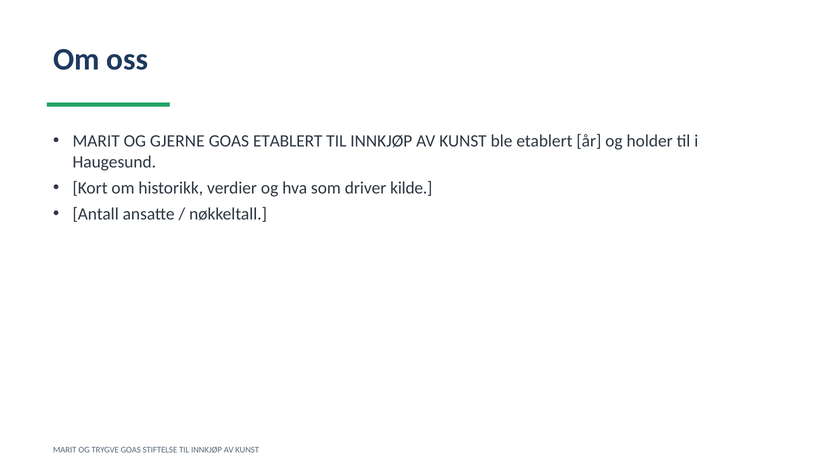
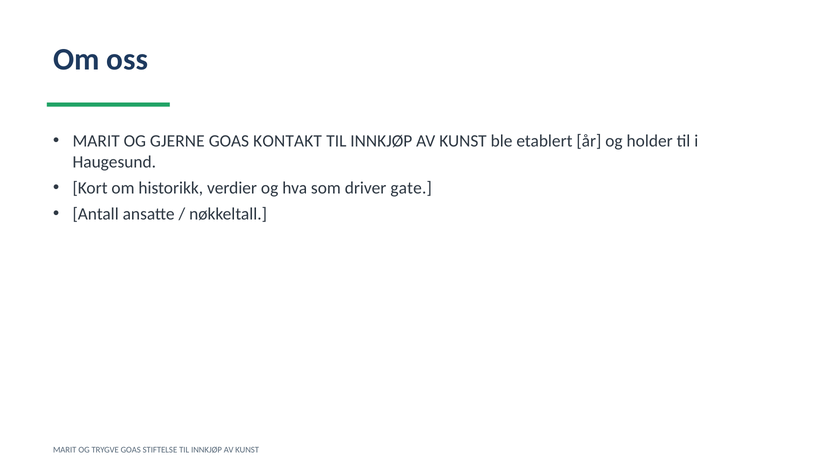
GOAS ETABLERT: ETABLERT -> KONTAKT
kilde: kilde -> gate
